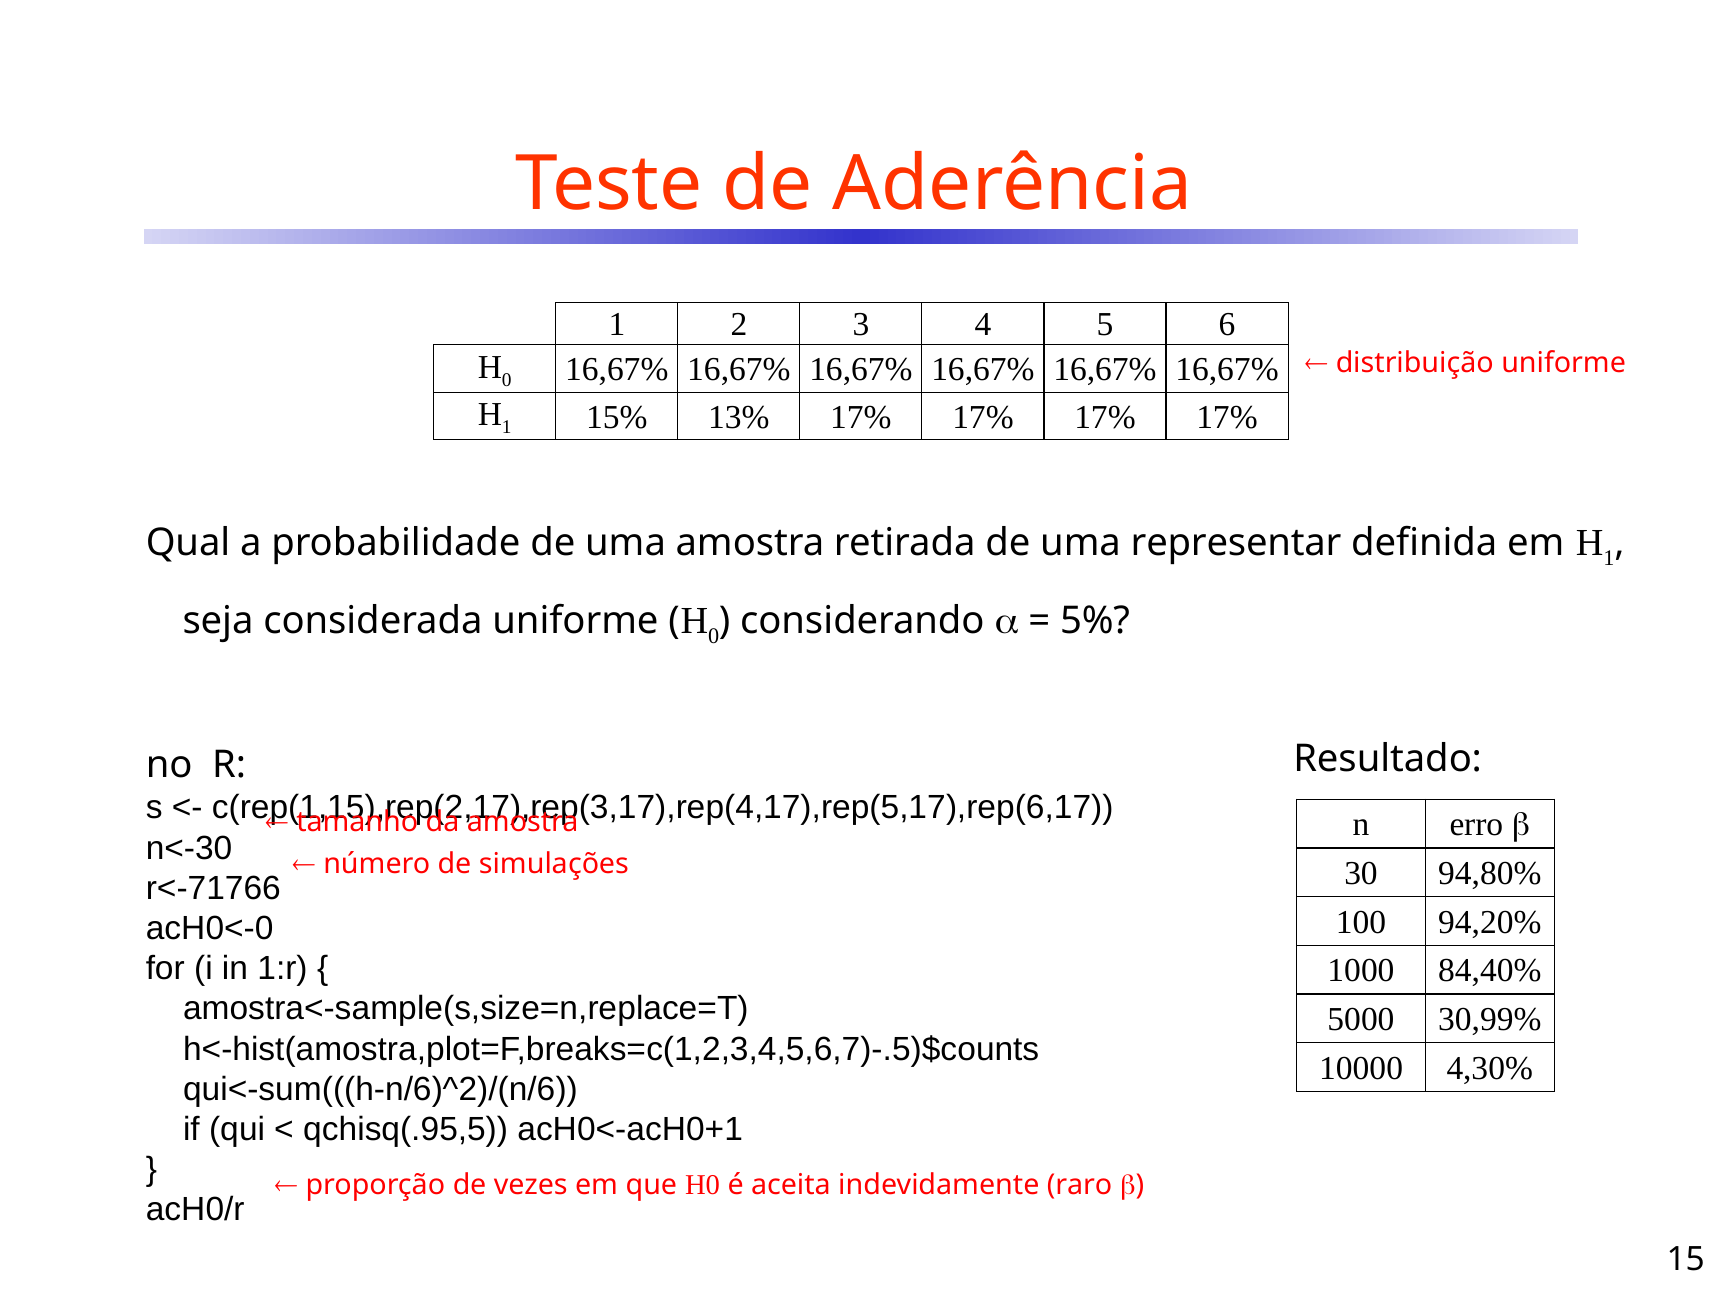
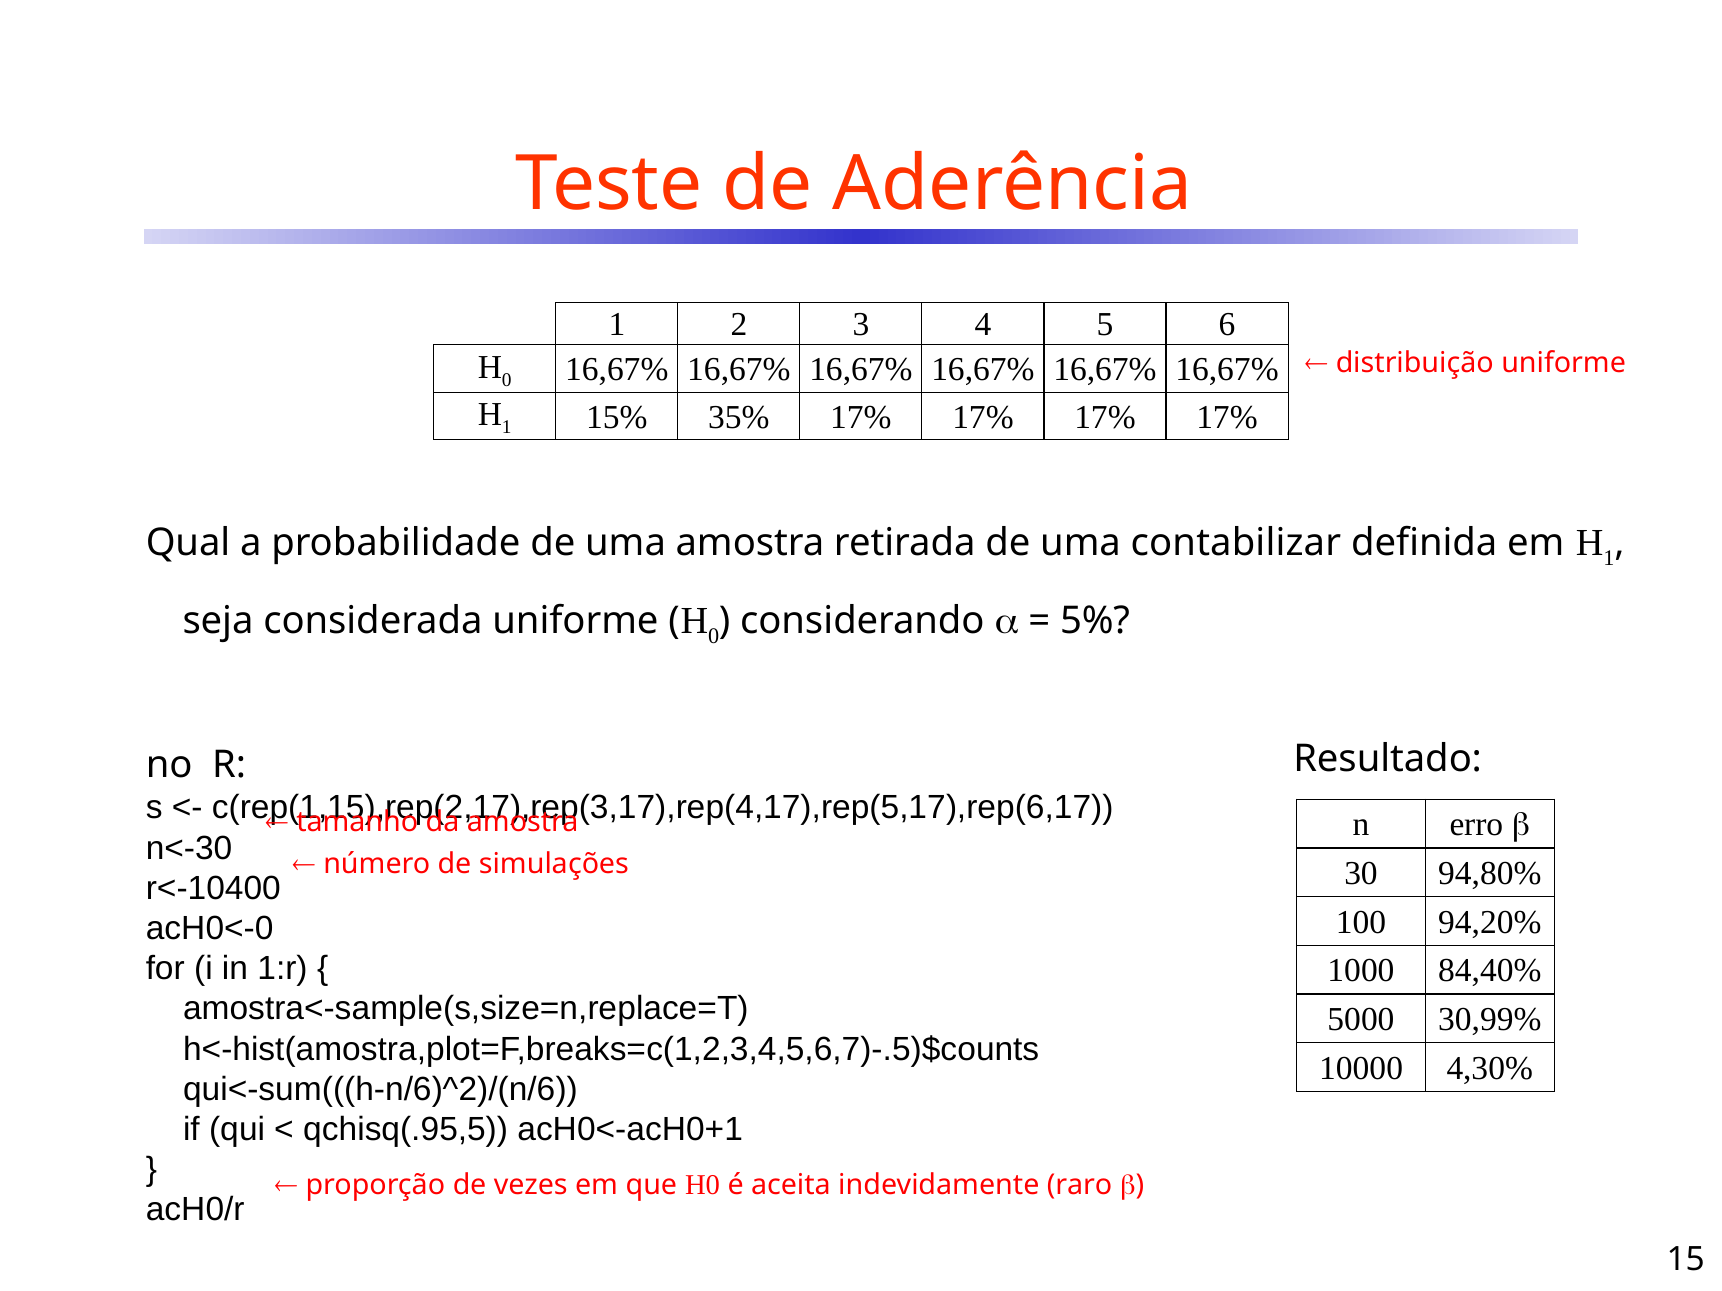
13%: 13% -> 35%
representar: representar -> contabilizar
r<-71766: r<-71766 -> r<-10400
